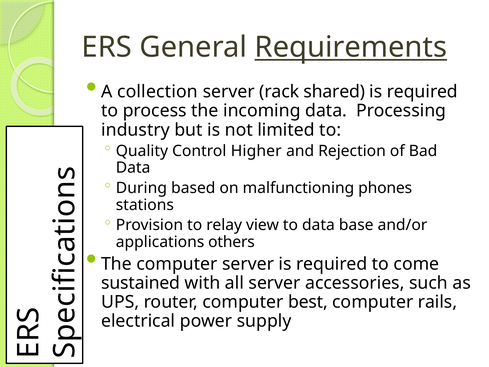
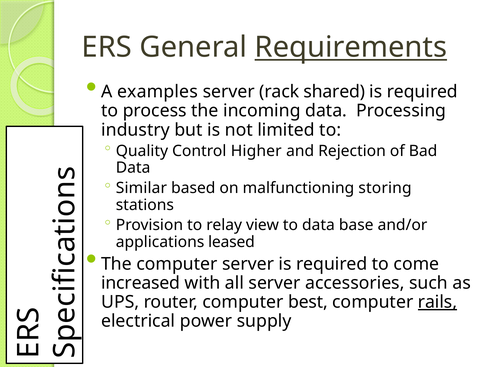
collection: collection -> examples
During: During -> Similar
phones: phones -> storing
others: others -> leased
sustained: sustained -> increased
rails underline: none -> present
